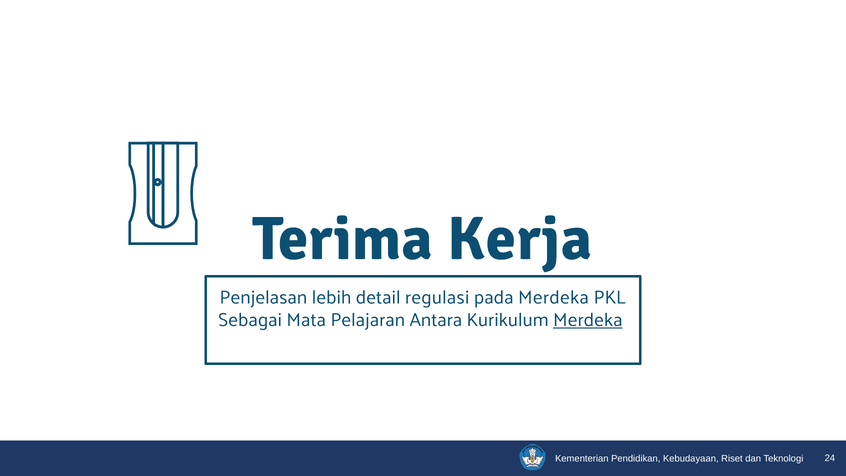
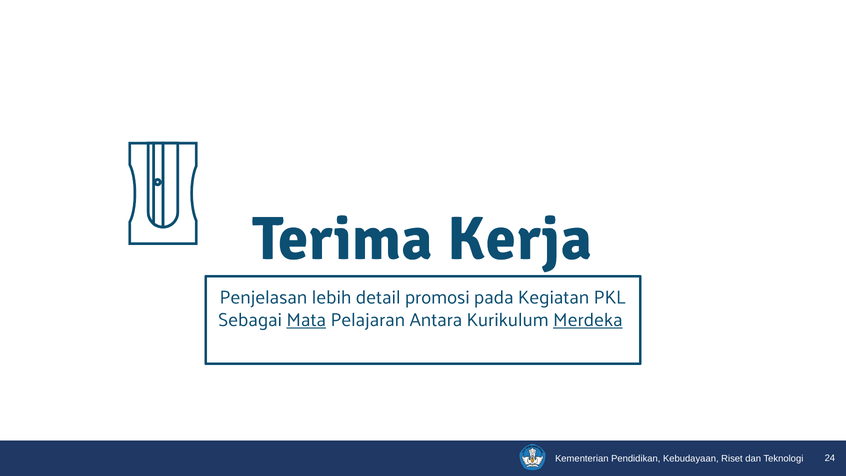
regulasi: regulasi -> promosi
pada Merdeka: Merdeka -> Kegiatan
Mata underline: none -> present
